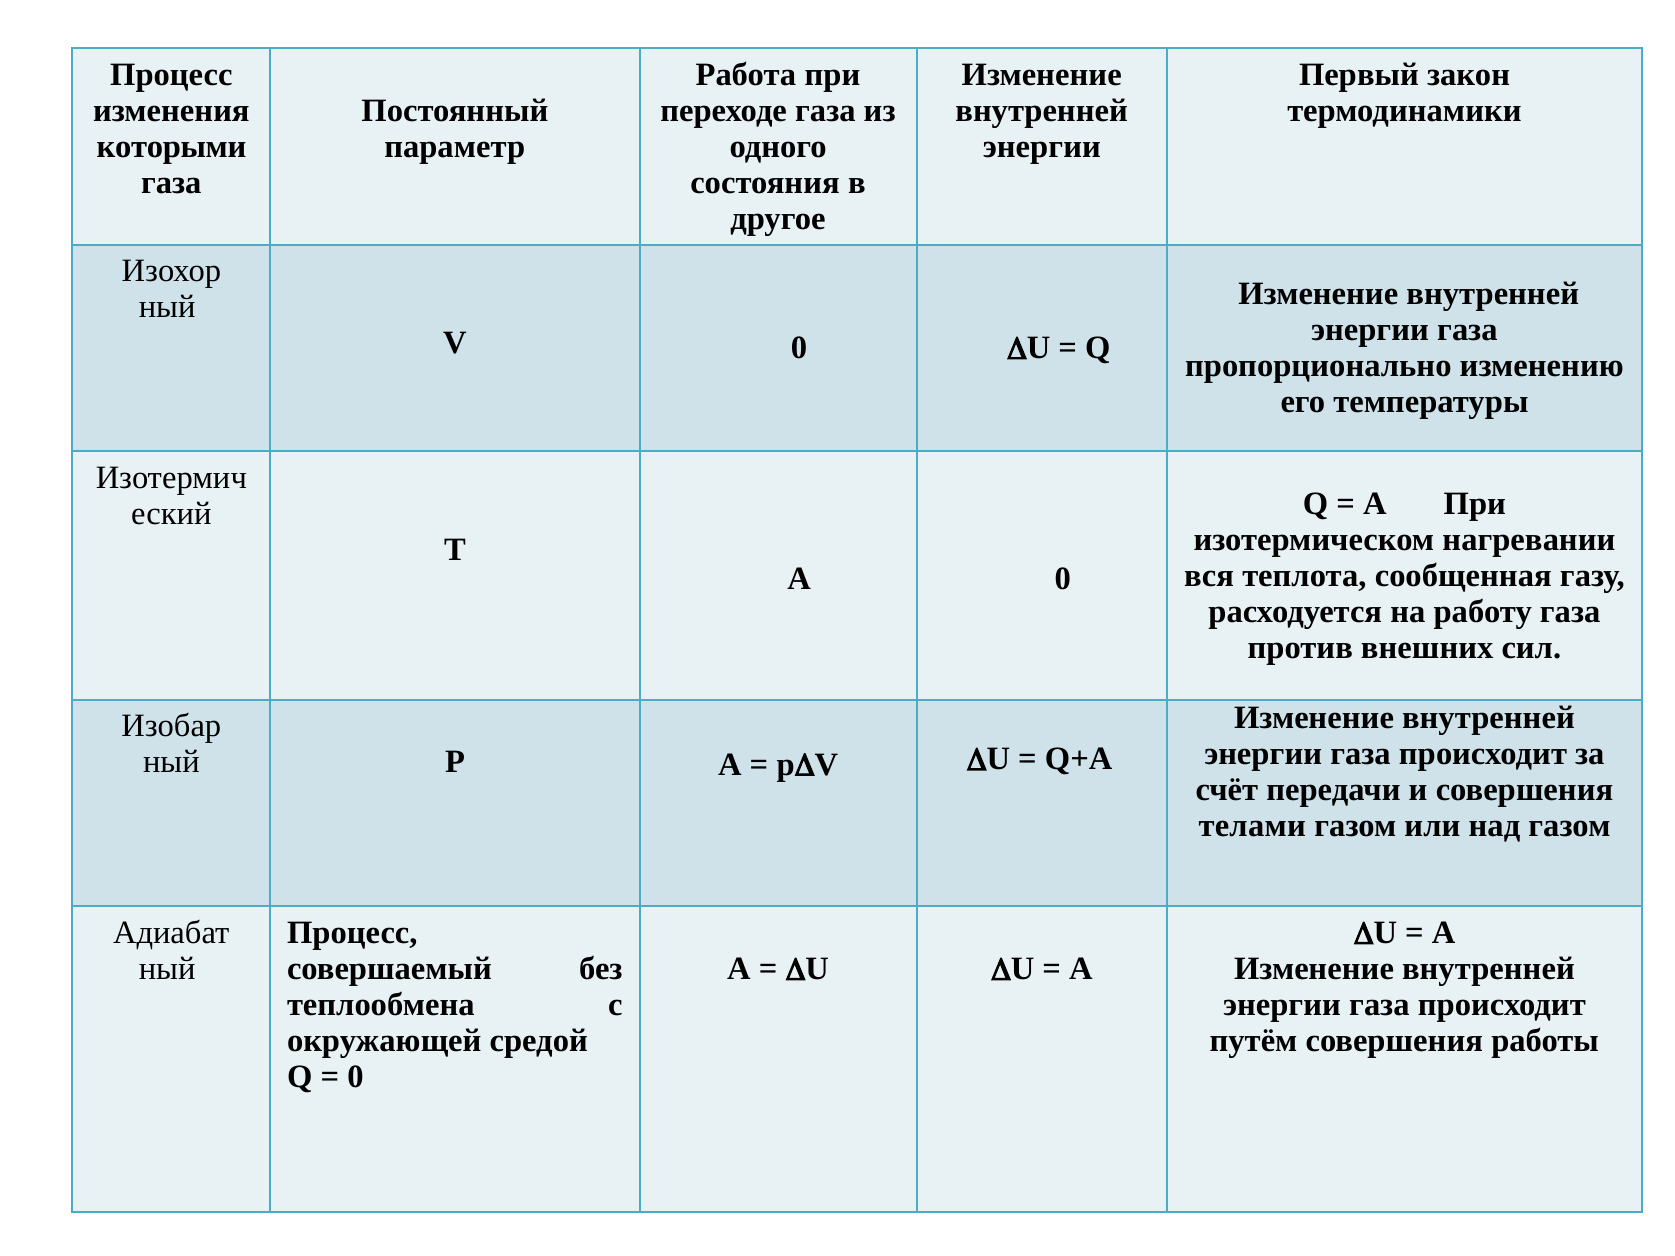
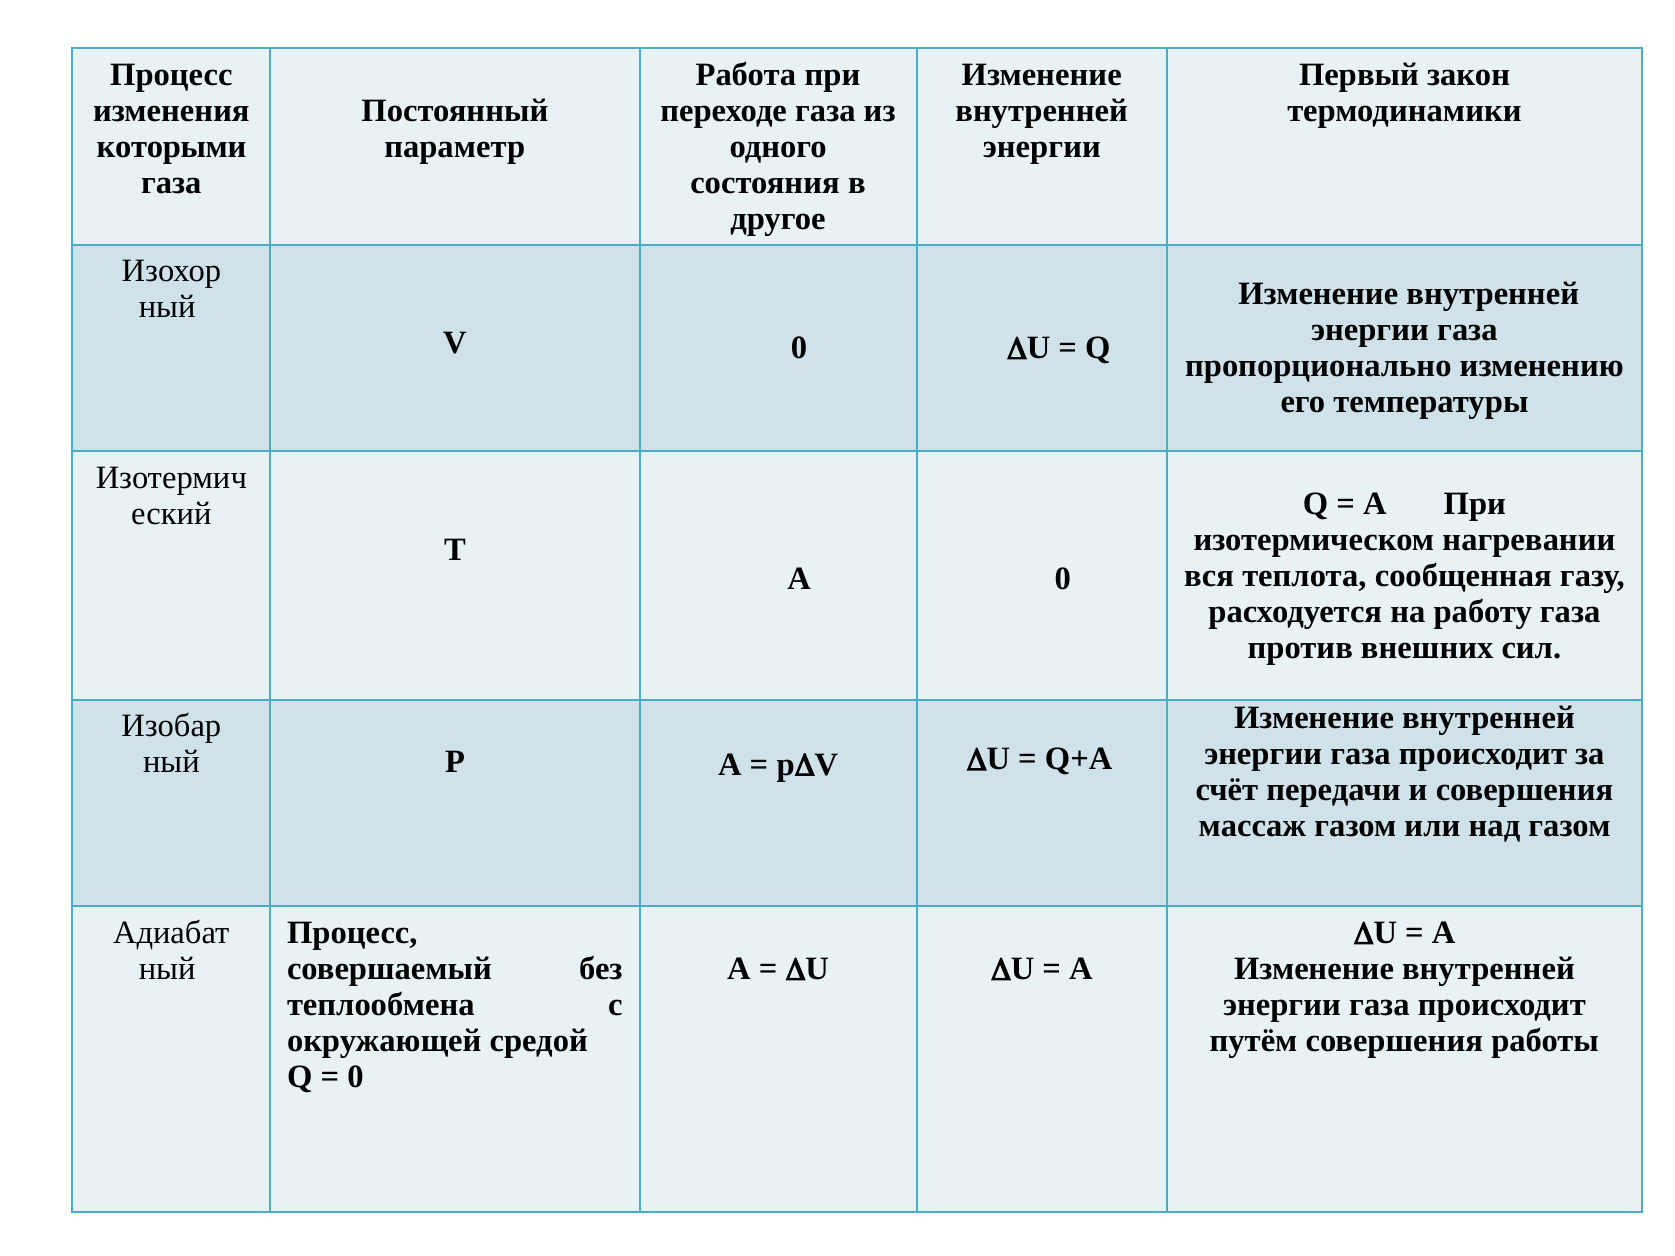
телами: телами -> массаж
